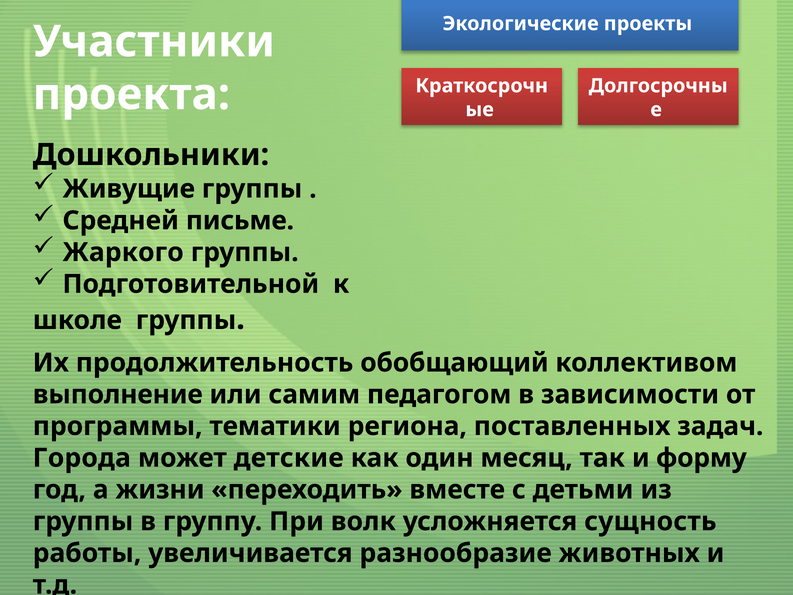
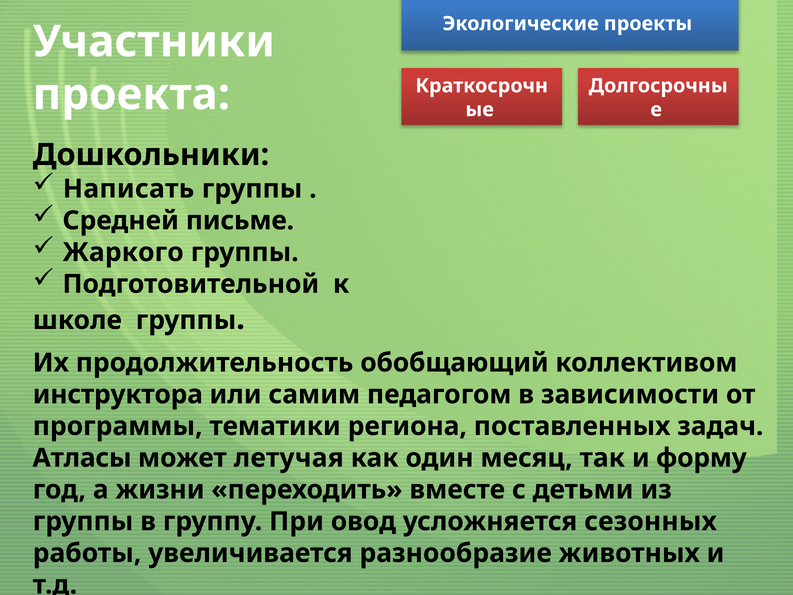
Живущие: Живущие -> Написать
выполнение: выполнение -> инструктора
Города: Города -> Атласы
детские: детские -> летучая
волк: волк -> овод
сущность: сущность -> сезонных
